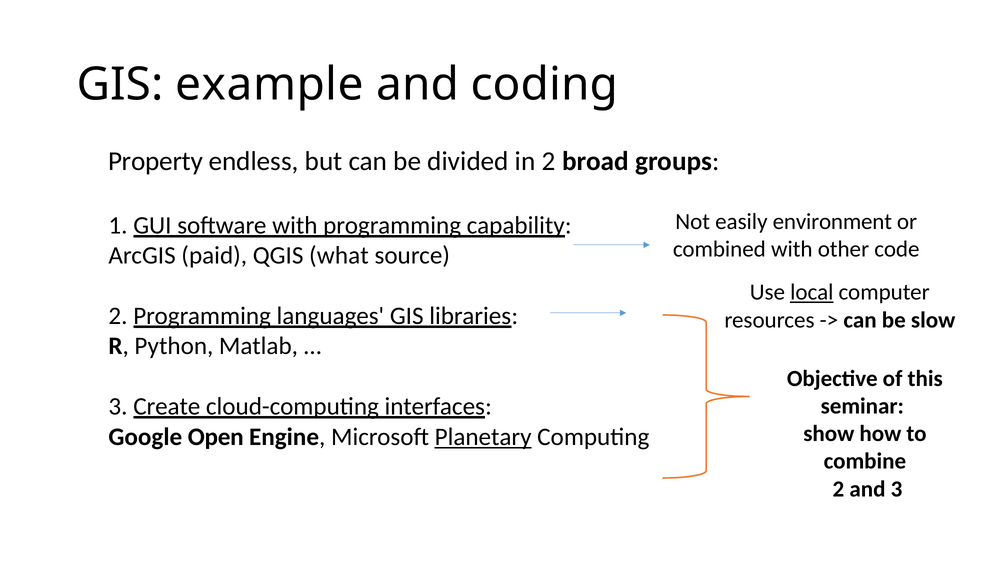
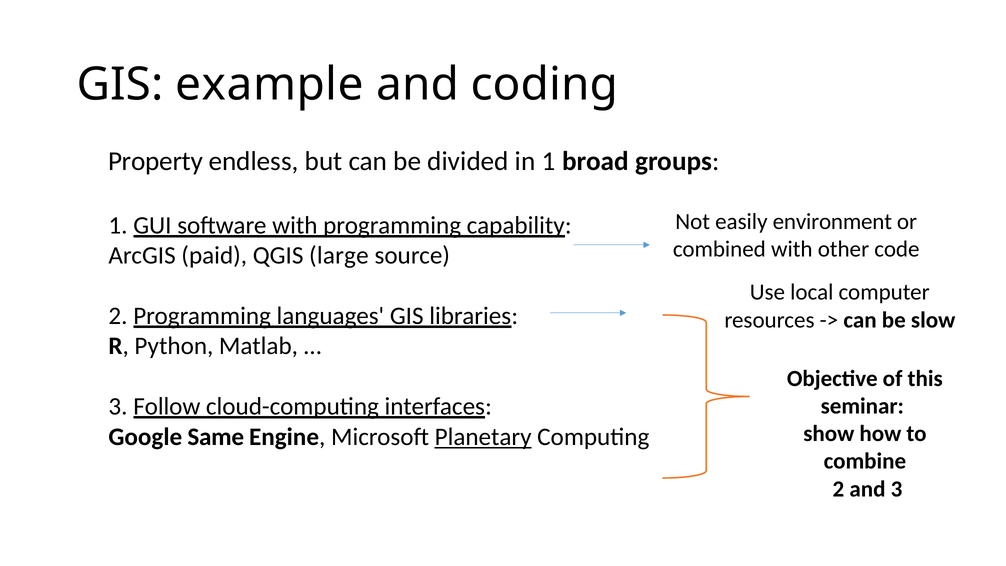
in 2: 2 -> 1
what: what -> large
local underline: present -> none
Create: Create -> Follow
Open: Open -> Same
